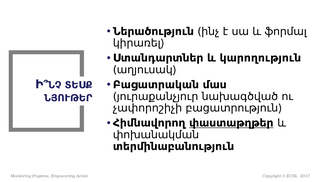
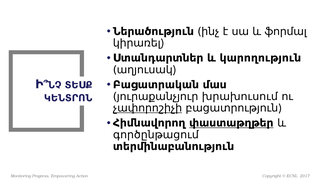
նախագծված: նախագծված -> խրախուսում
ՆՅՈՒԹԵՐ: ՆՅՈՒԹԵՐ -> ԿԵՆՏՐՈՆ
չափորոշիչի underline: none -> present
փոխանակման: փոխանակման -> գործընթացում
